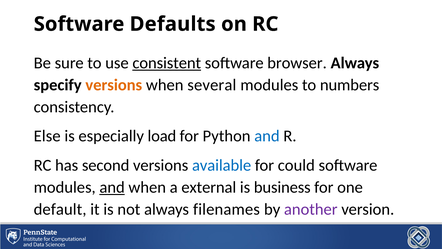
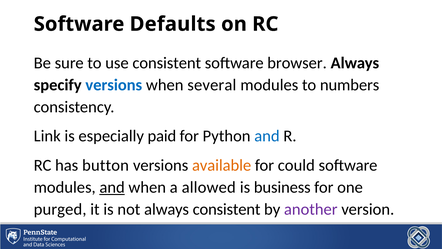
consistent at (167, 63) underline: present -> none
versions at (114, 85) colour: orange -> blue
Else: Else -> Link
load: load -> paid
second: second -> button
available colour: blue -> orange
external: external -> allowed
default: default -> purged
always filenames: filenames -> consistent
